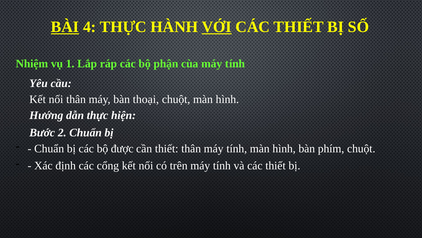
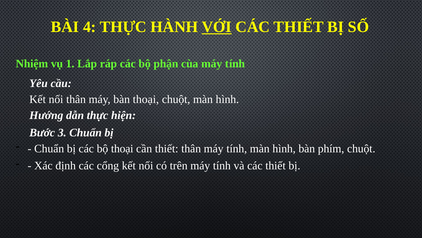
BÀI underline: present -> none
2: 2 -> 3
bộ được: được -> thoại
